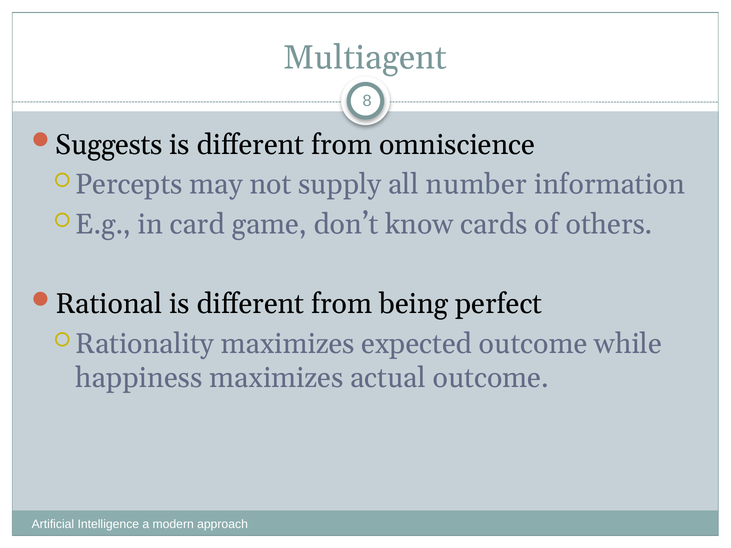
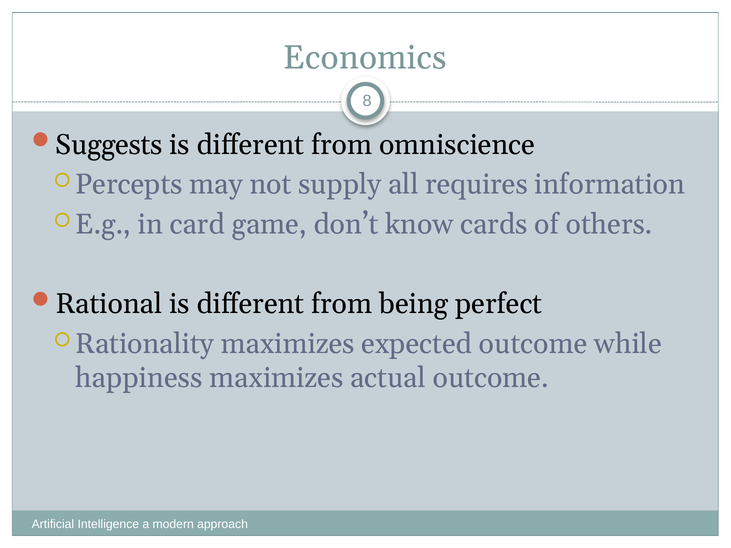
Multiagent: Multiagent -> Economics
number: number -> requires
